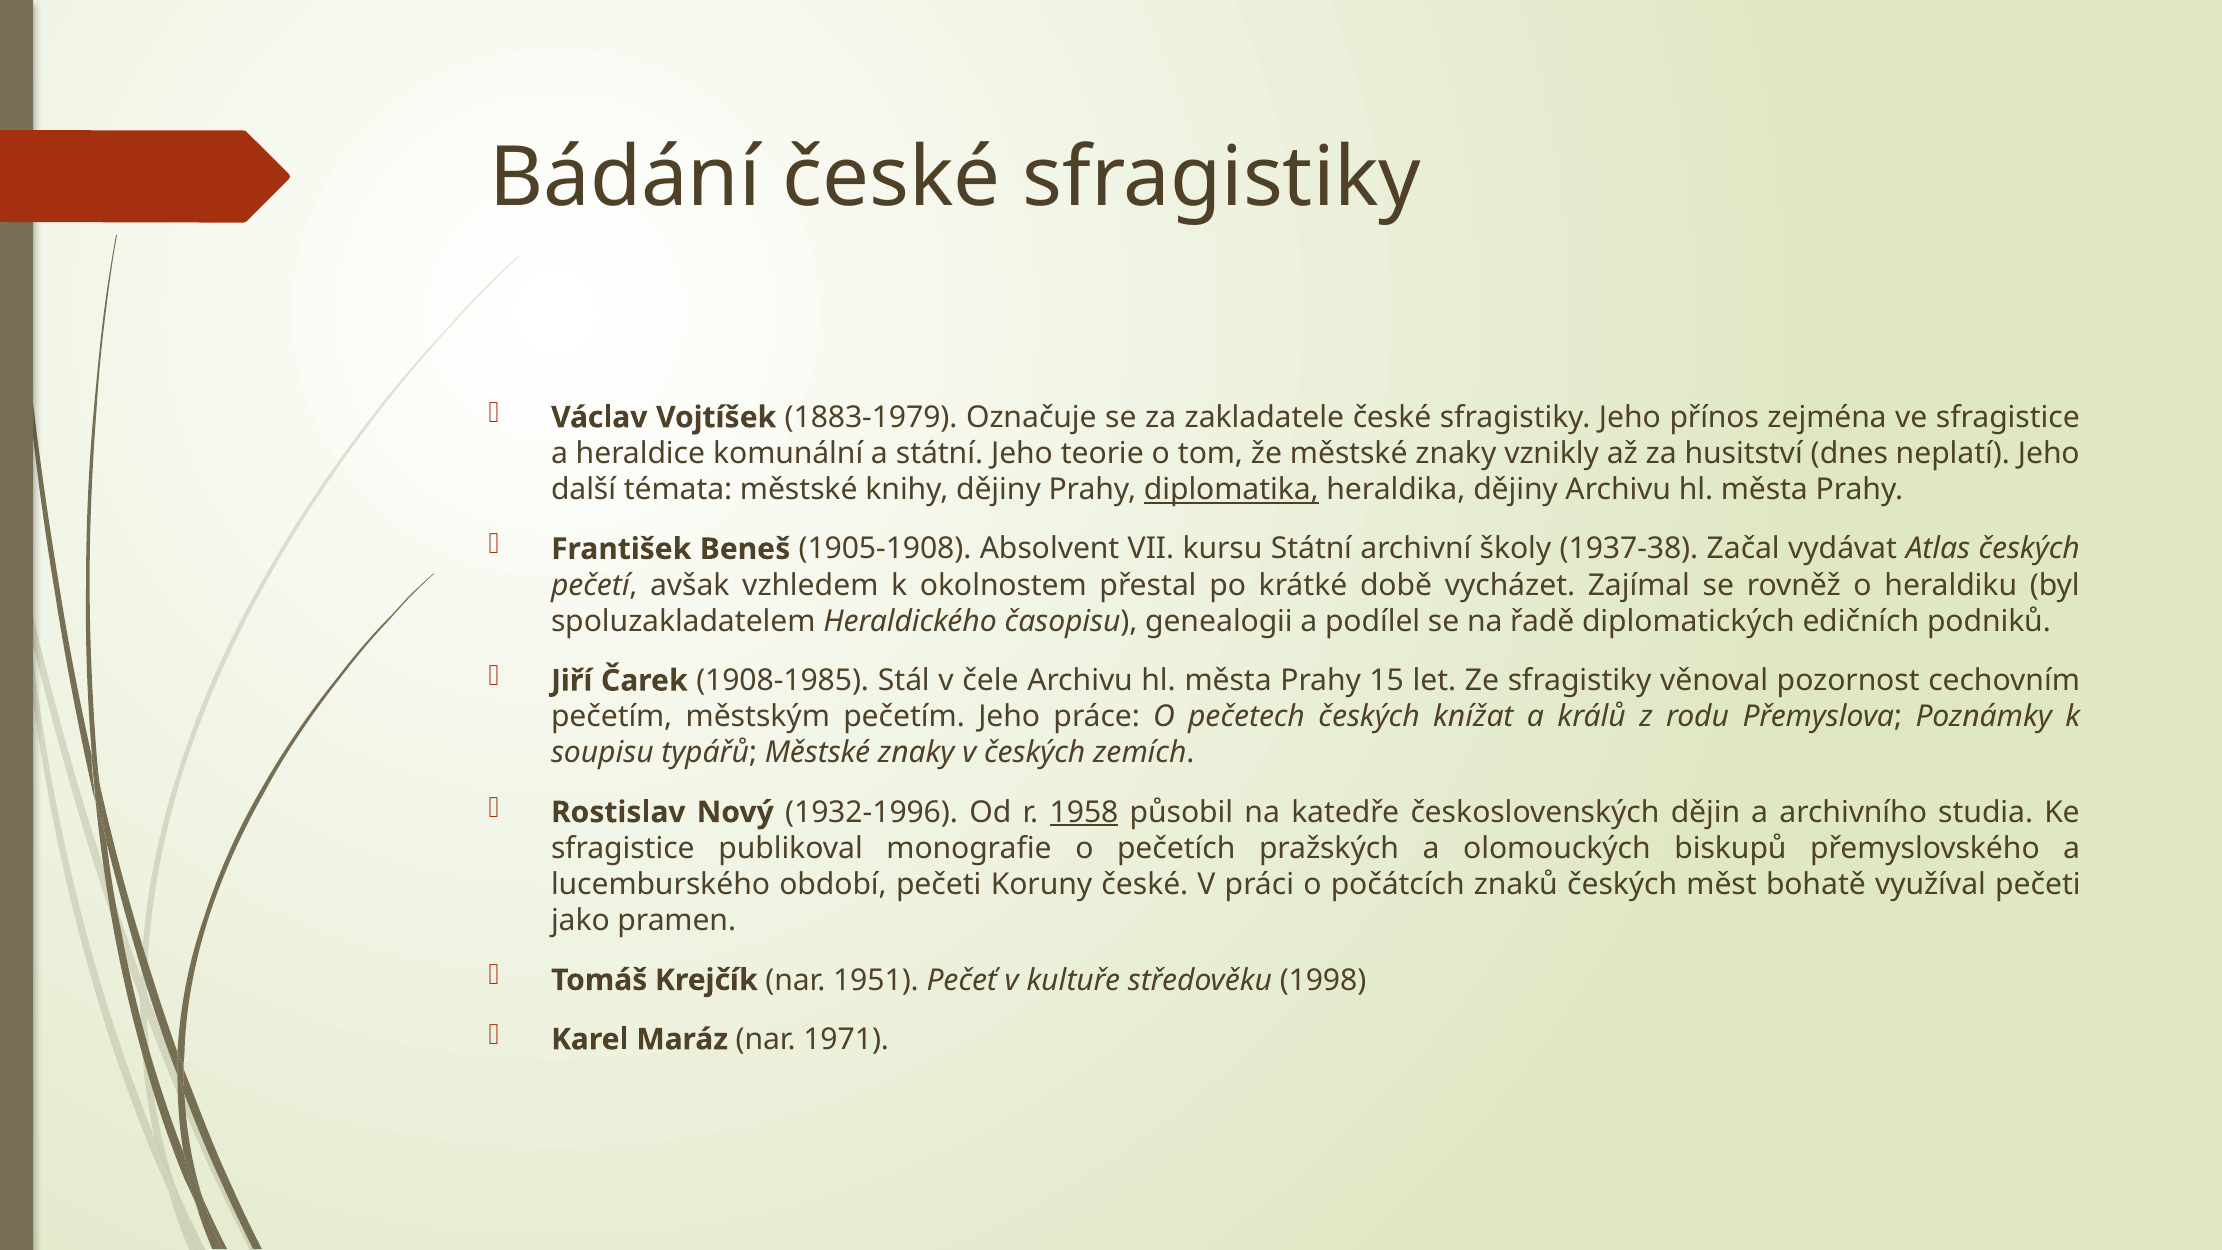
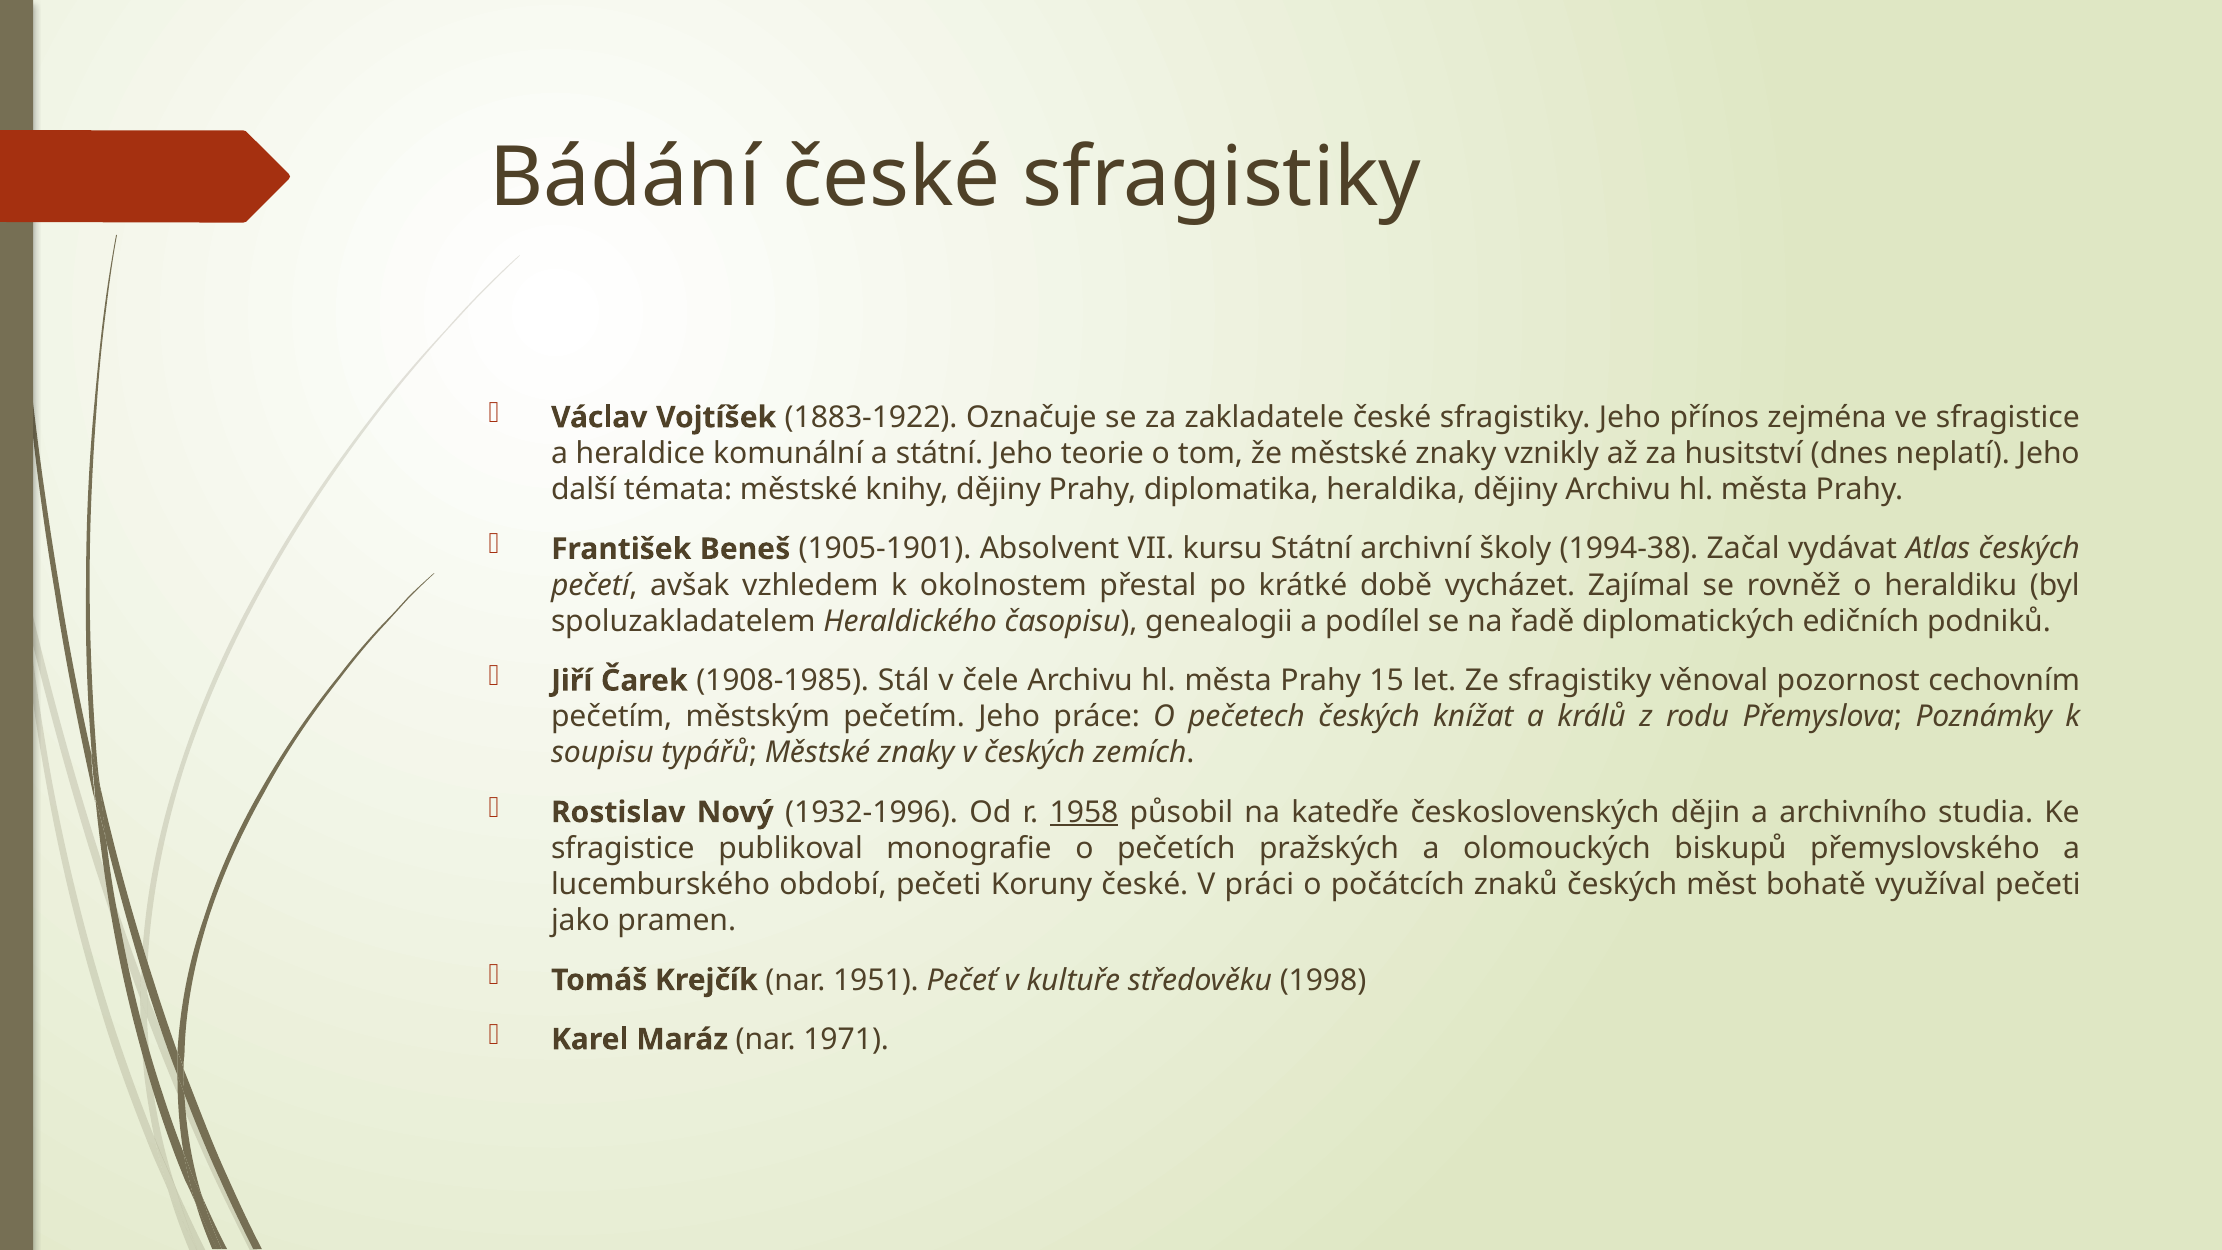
1883-1979: 1883-1979 -> 1883-1922
diplomatika underline: present -> none
1905-1908: 1905-1908 -> 1905-1901
1937-38: 1937-38 -> 1994-38
